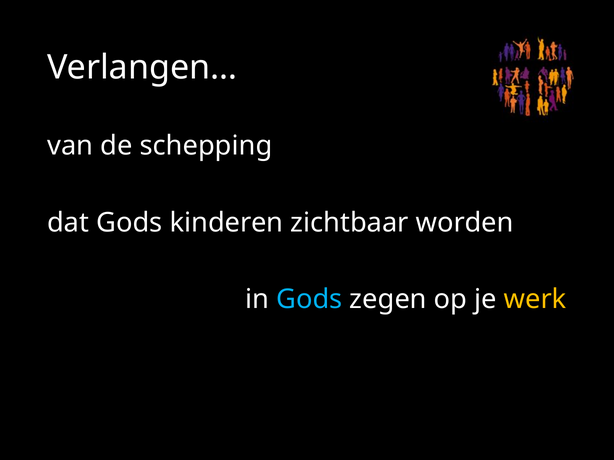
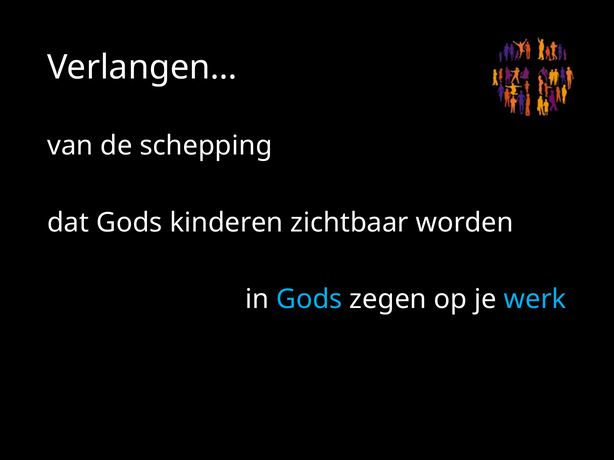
werk colour: yellow -> light blue
